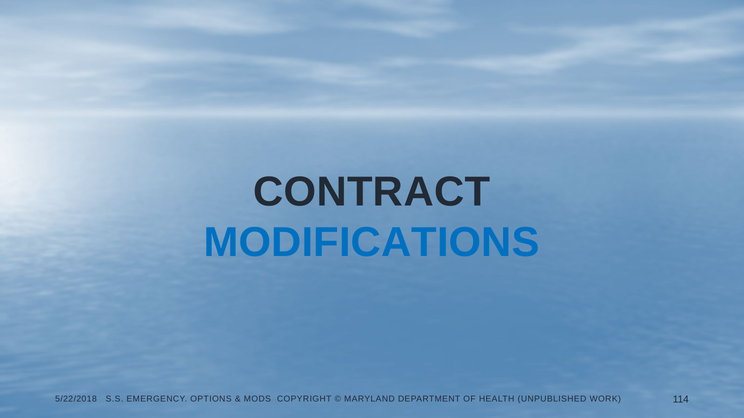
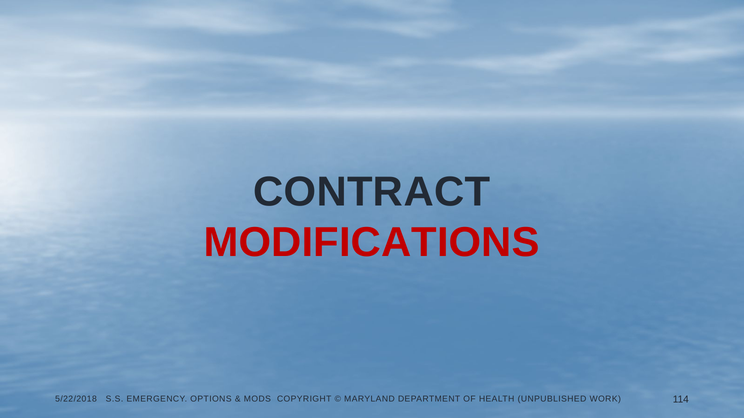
MODIFICATIONS colour: blue -> red
